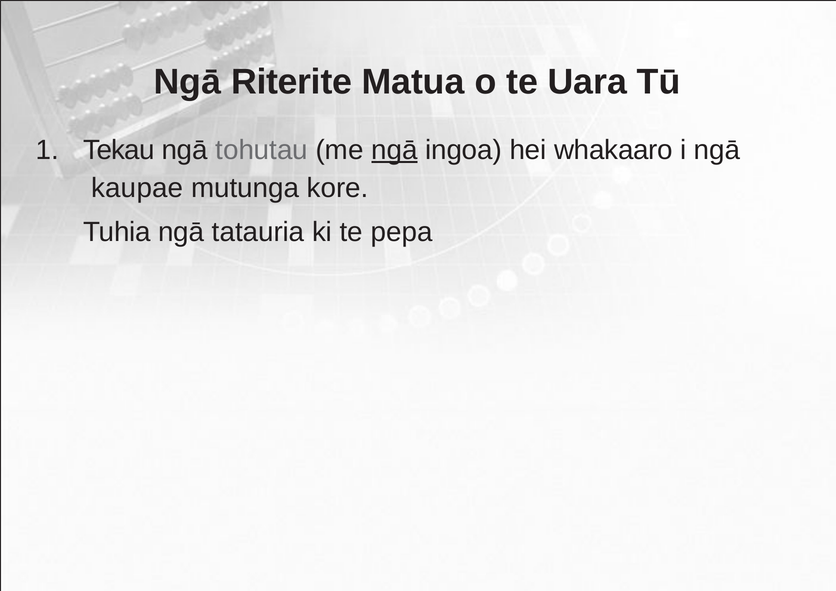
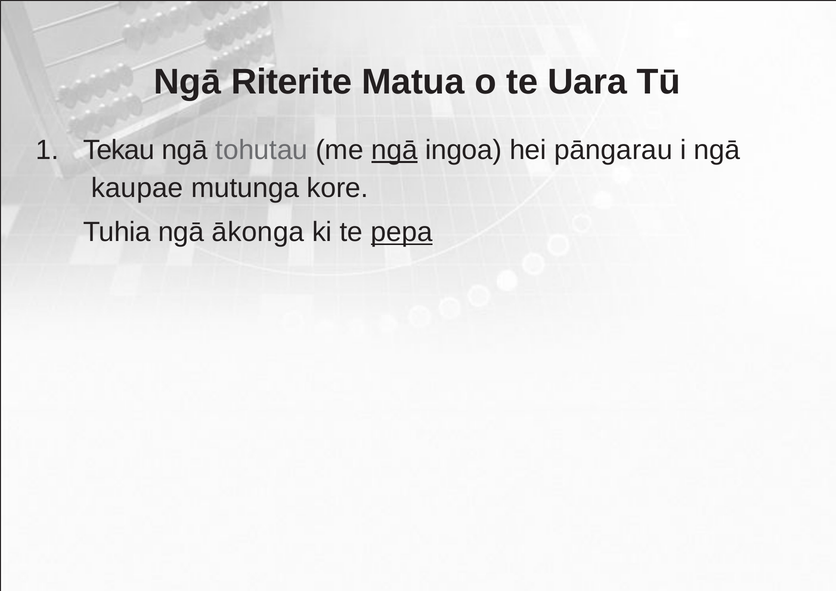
whakaaro: whakaaro -> pāngarau
tatauria: tatauria -> ākonga
pepa underline: none -> present
